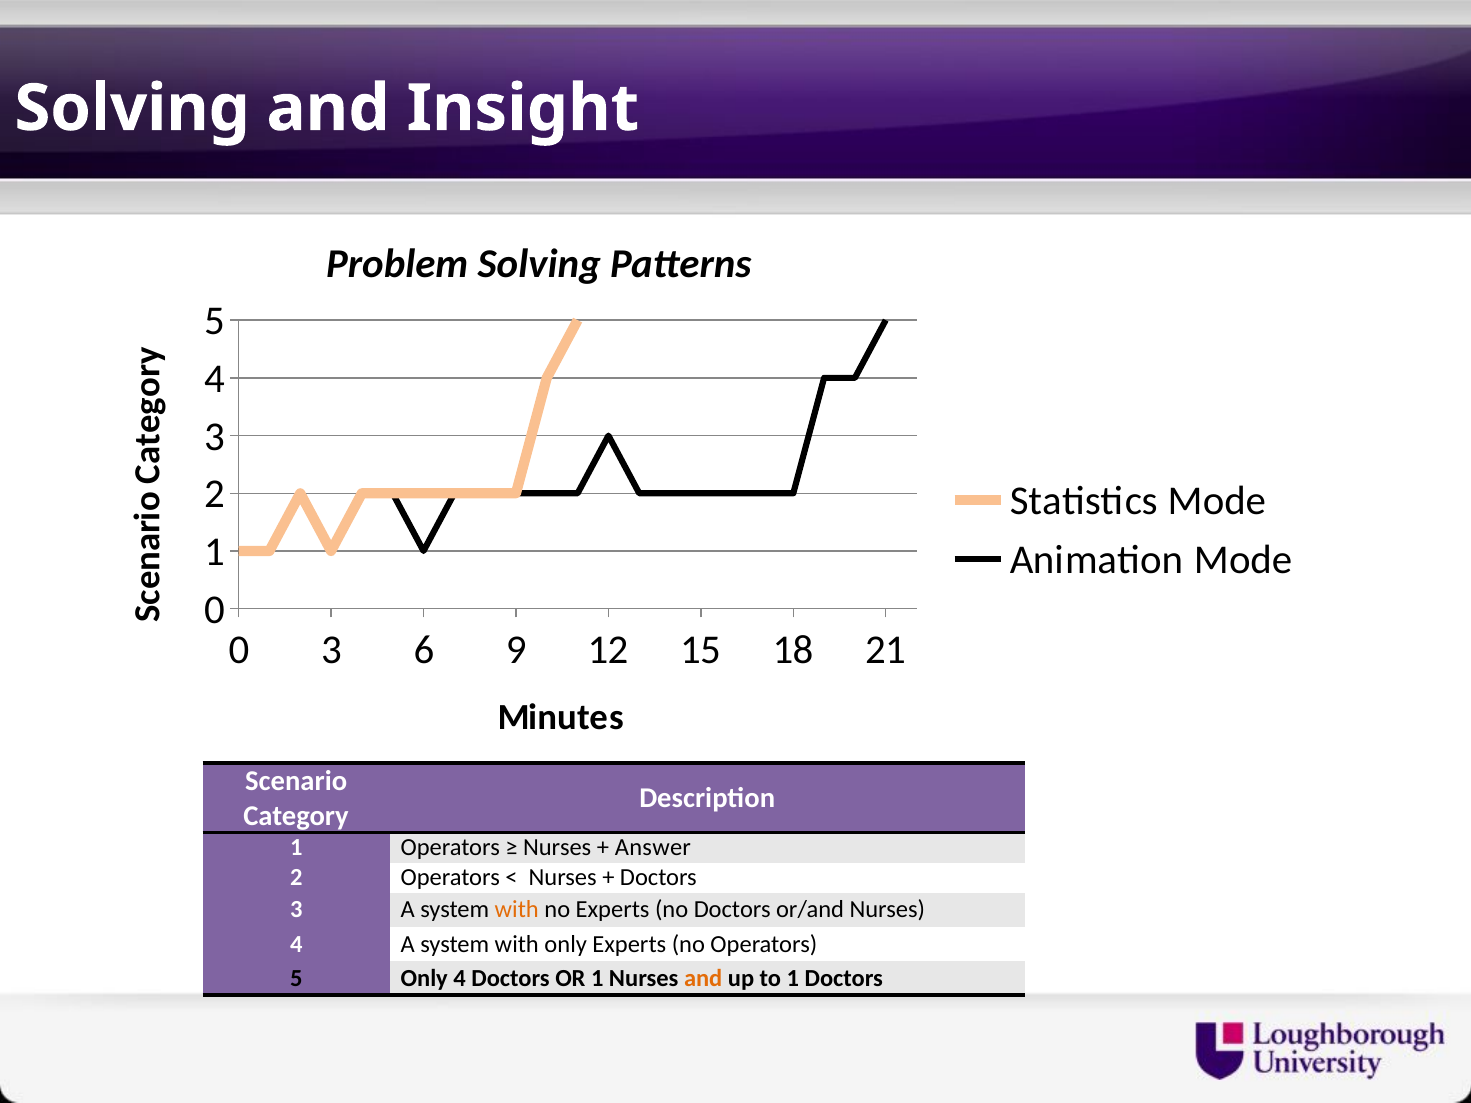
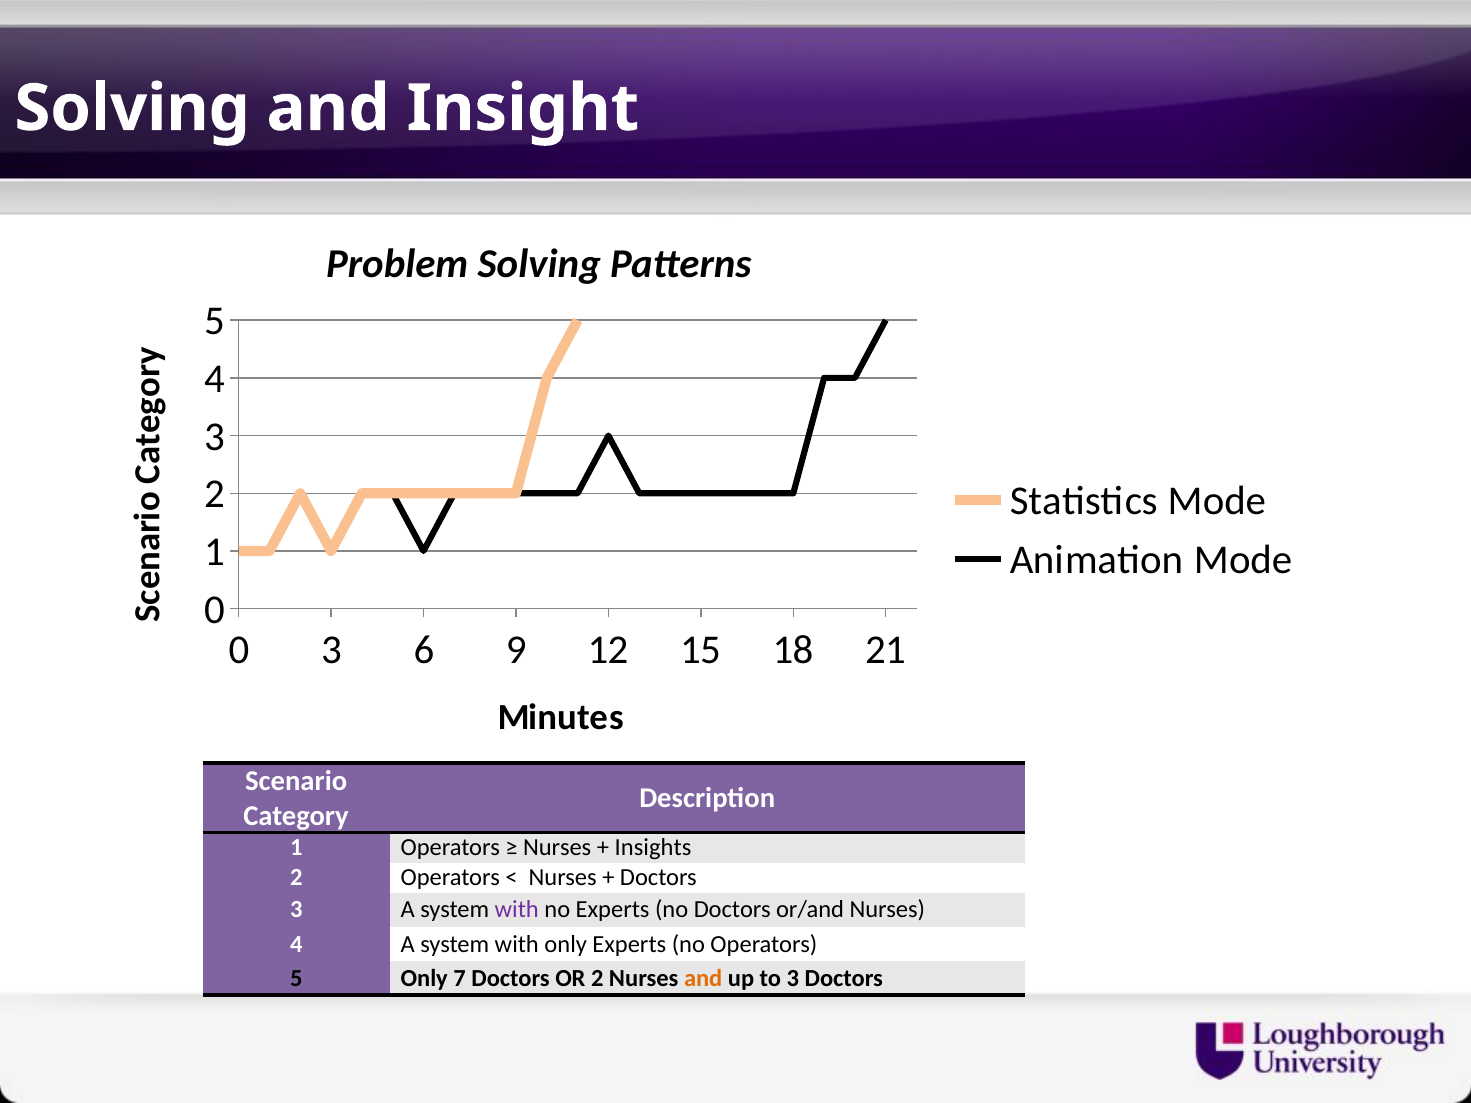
Answer: Answer -> Insights
with at (517, 910) colour: orange -> purple
Only 4: 4 -> 7
OR 1: 1 -> 2
to 1: 1 -> 3
